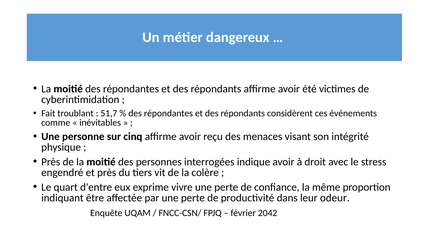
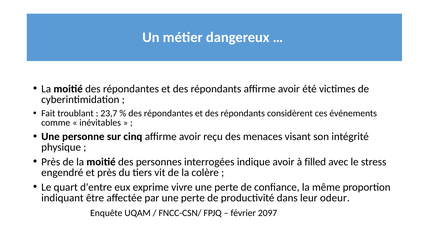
51,7: 51,7 -> 23,7
droit: droit -> filled
2042: 2042 -> 2097
